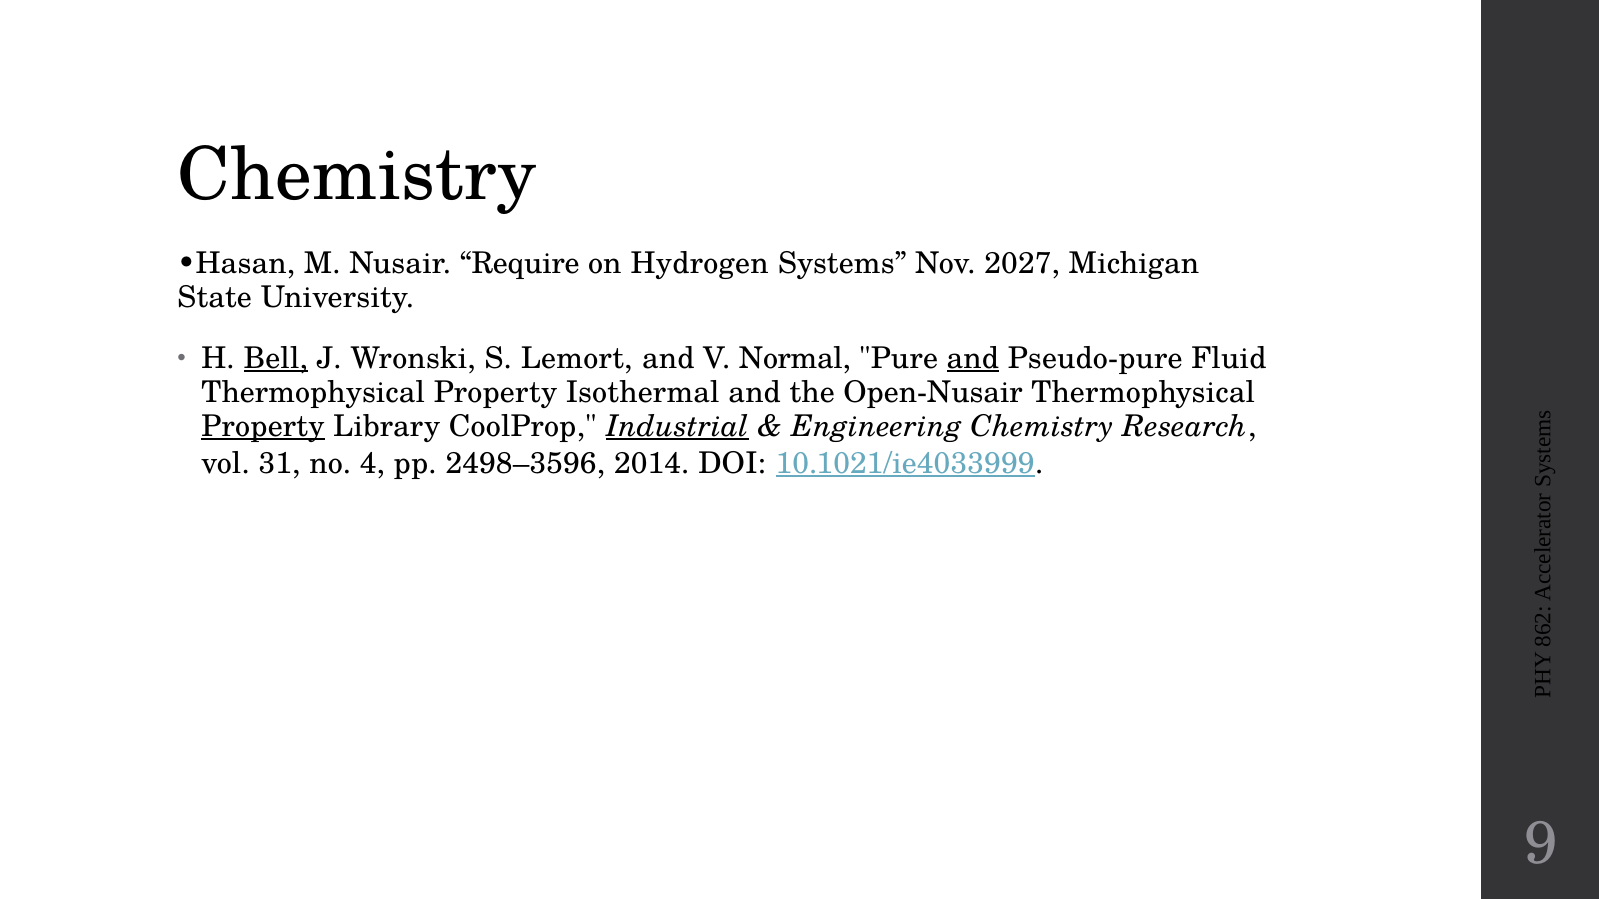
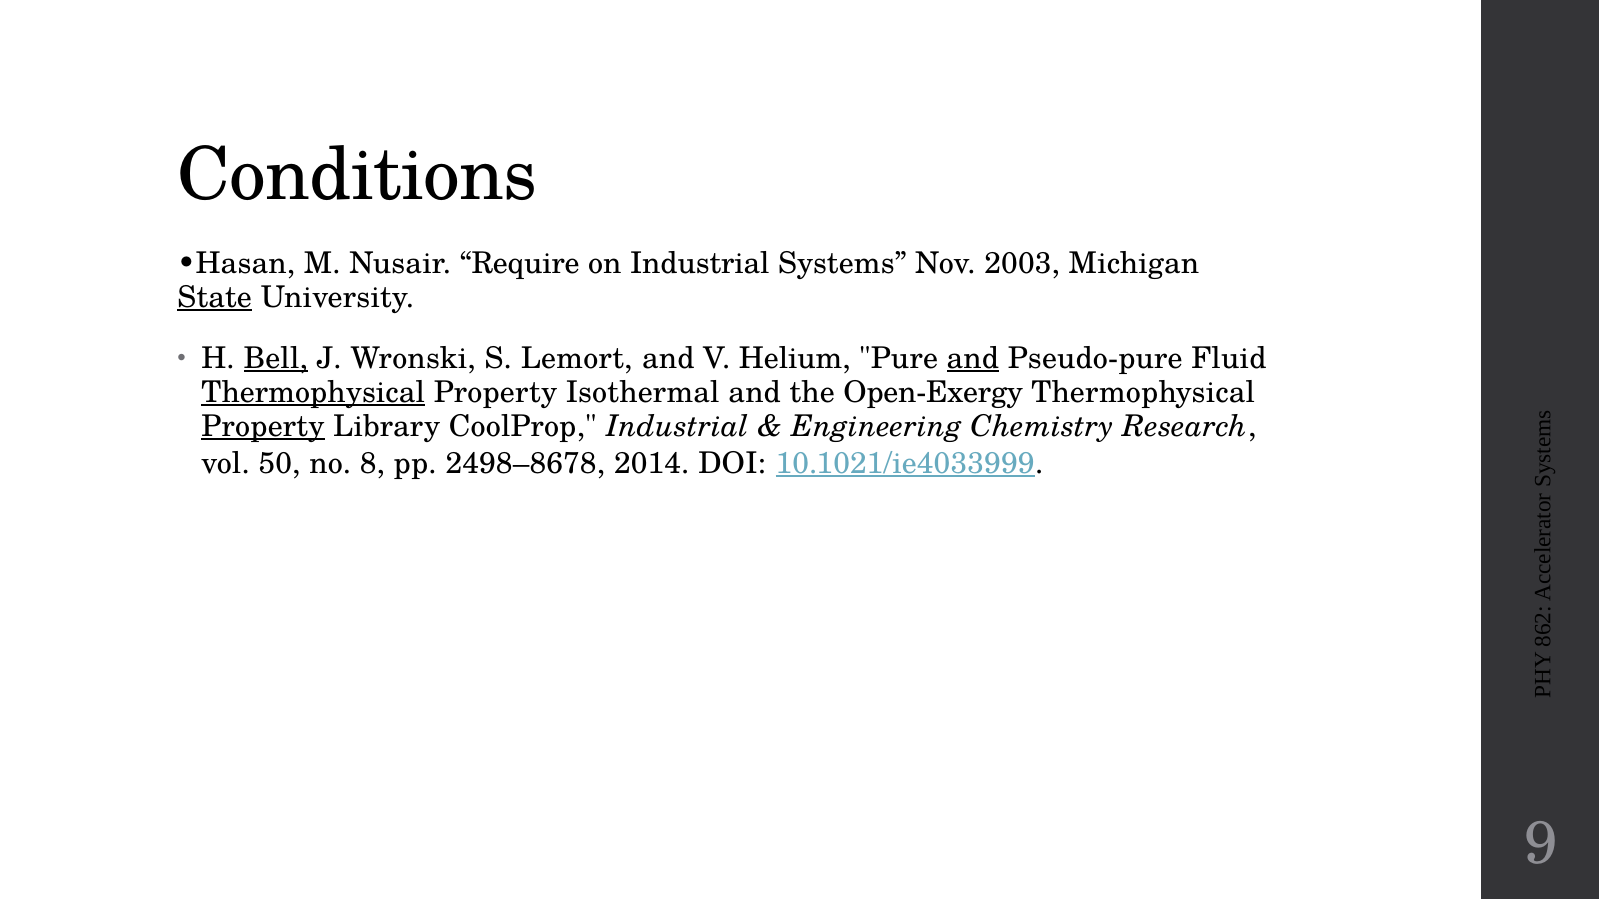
Chemistry at (357, 176): Chemistry -> Conditions
on Hydrogen: Hydrogen -> Industrial
2027: 2027 -> 2003
State underline: none -> present
Normal: Normal -> Helium
Thermophysical at (313, 393) underline: none -> present
Open-Nusair: Open-Nusair -> Open-Exergy
Industrial at (677, 427) underline: present -> none
31: 31 -> 50
no 4: 4 -> 8
2498–3596: 2498–3596 -> 2498–8678
